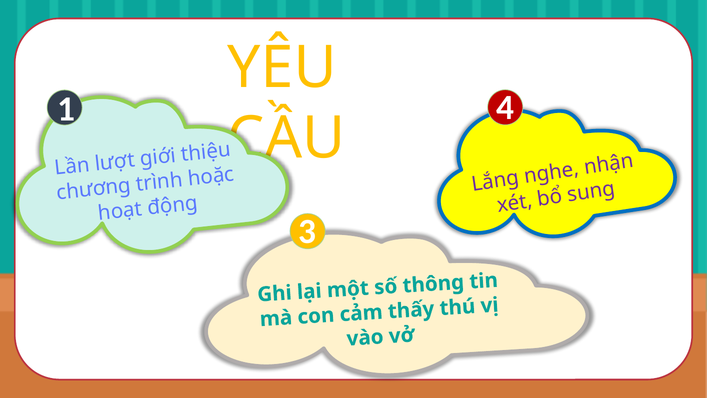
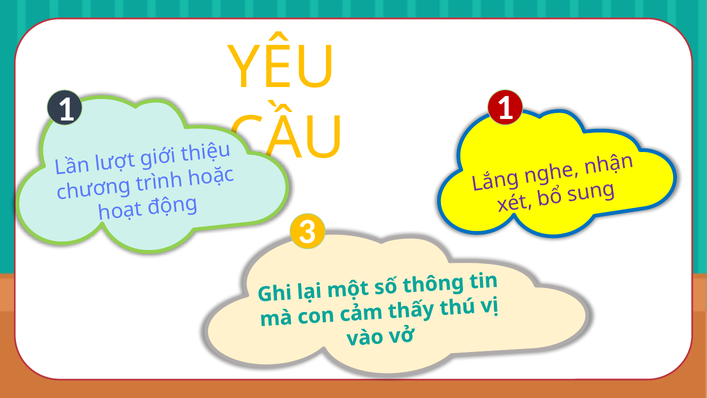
1 4: 4 -> 1
